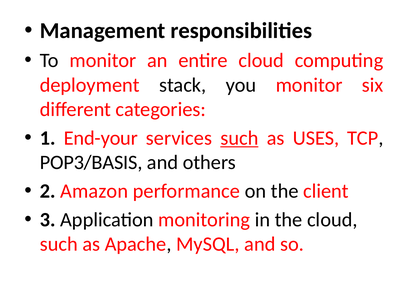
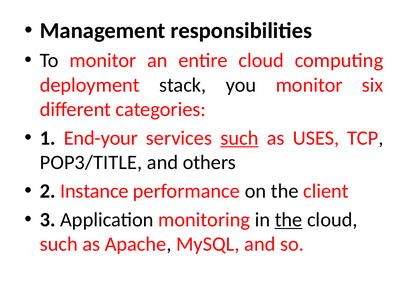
POP3/BASIS: POP3/BASIS -> POP3/TITLE
Amazon: Amazon -> Instance
the at (289, 220) underline: none -> present
